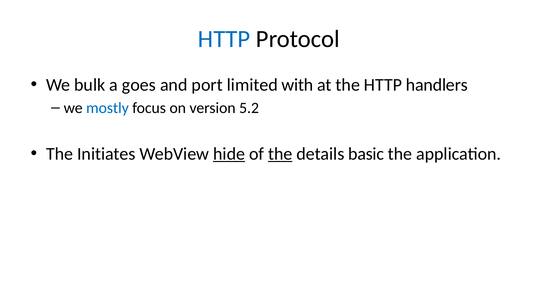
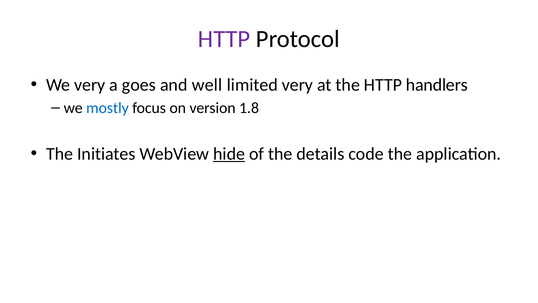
HTTP at (224, 39) colour: blue -> purple
We bulk: bulk -> very
port: port -> well
limited with: with -> very
5.2: 5.2 -> 1.8
the at (280, 154) underline: present -> none
basic: basic -> code
